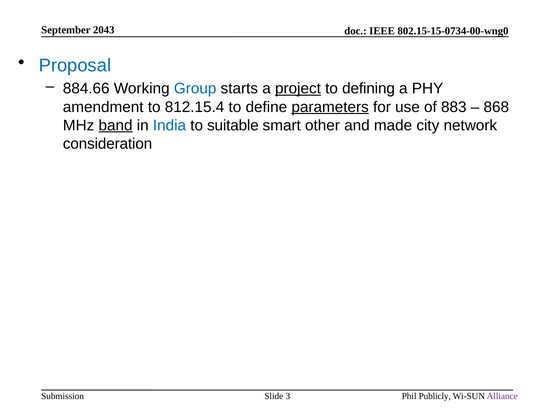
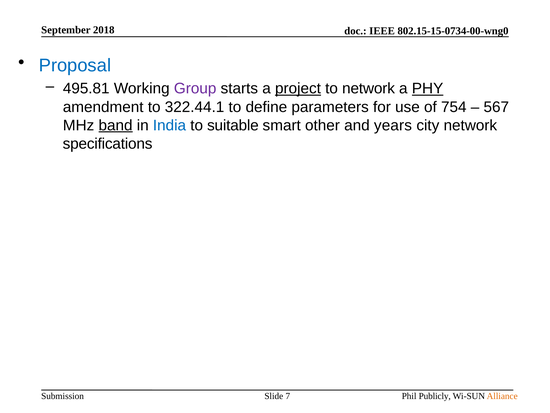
2043: 2043 -> 2018
884.66: 884.66 -> 495.81
Group colour: blue -> purple
to defining: defining -> network
PHY underline: none -> present
812.15.4: 812.15.4 -> 322.44.1
parameters underline: present -> none
883: 883 -> 754
868: 868 -> 567
made: made -> years
consideration: consideration -> specifications
3: 3 -> 7
Alliance colour: purple -> orange
